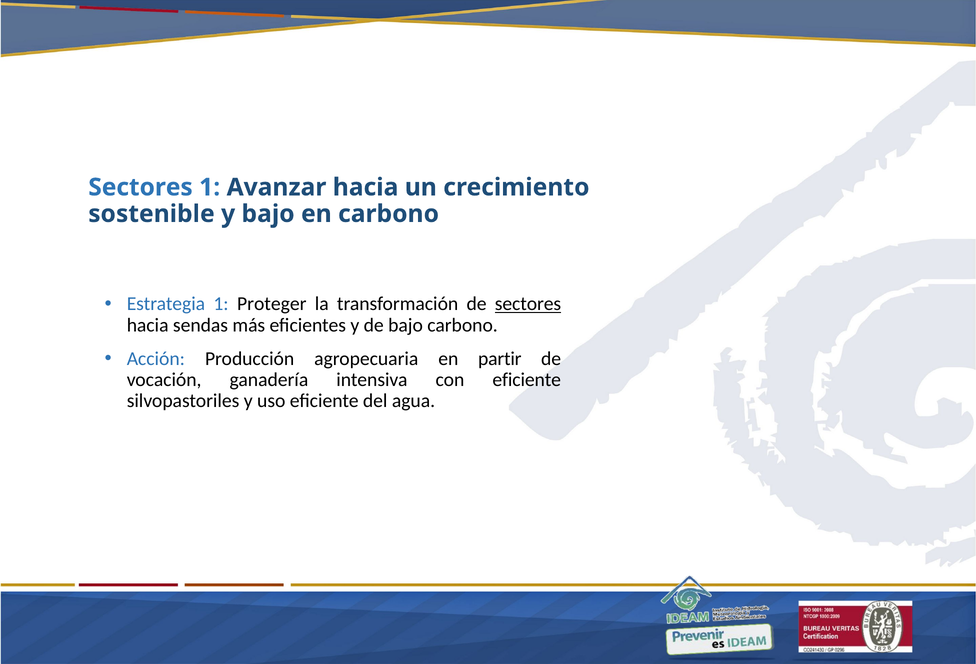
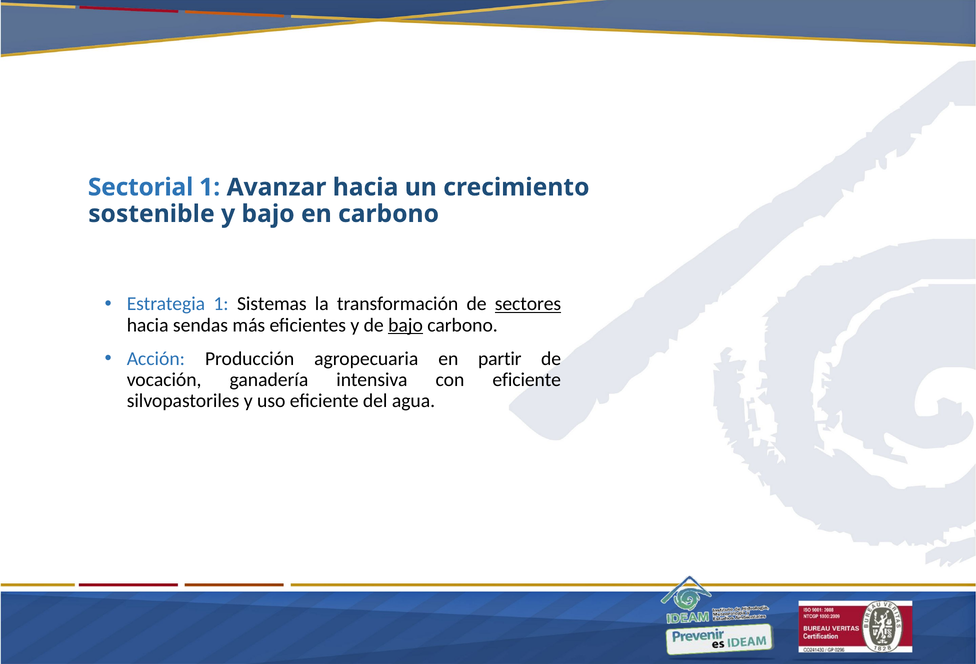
Sectores at (141, 187): Sectores -> Sectorial
Proteger: Proteger -> Sistemas
bajo at (406, 325) underline: none -> present
